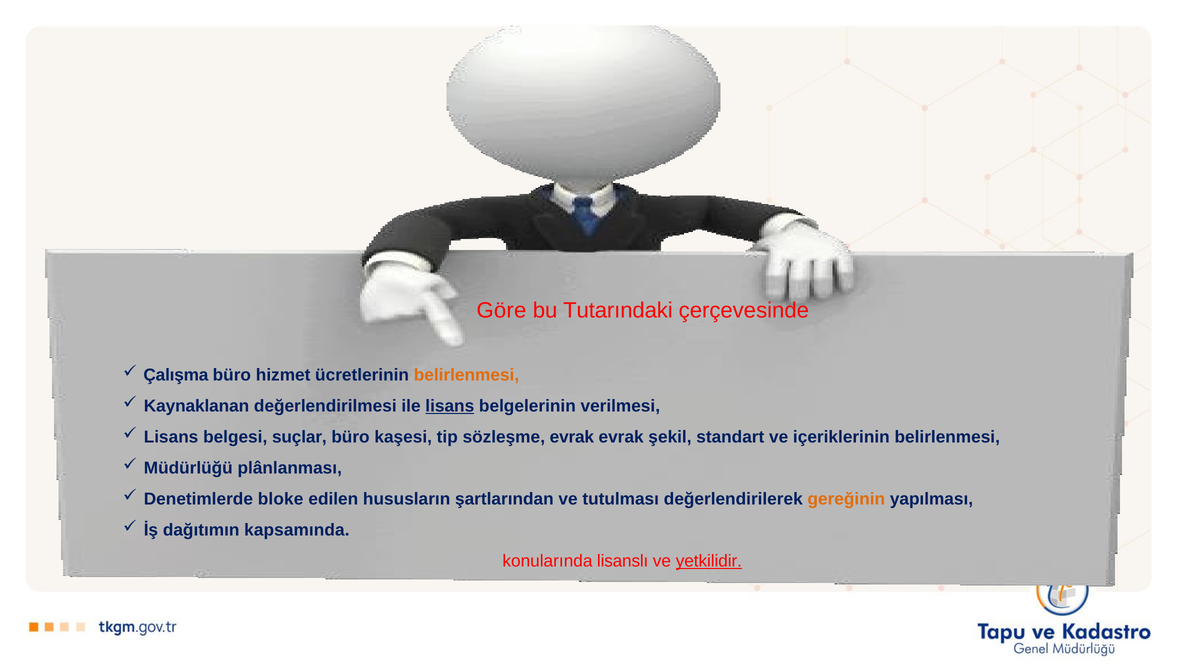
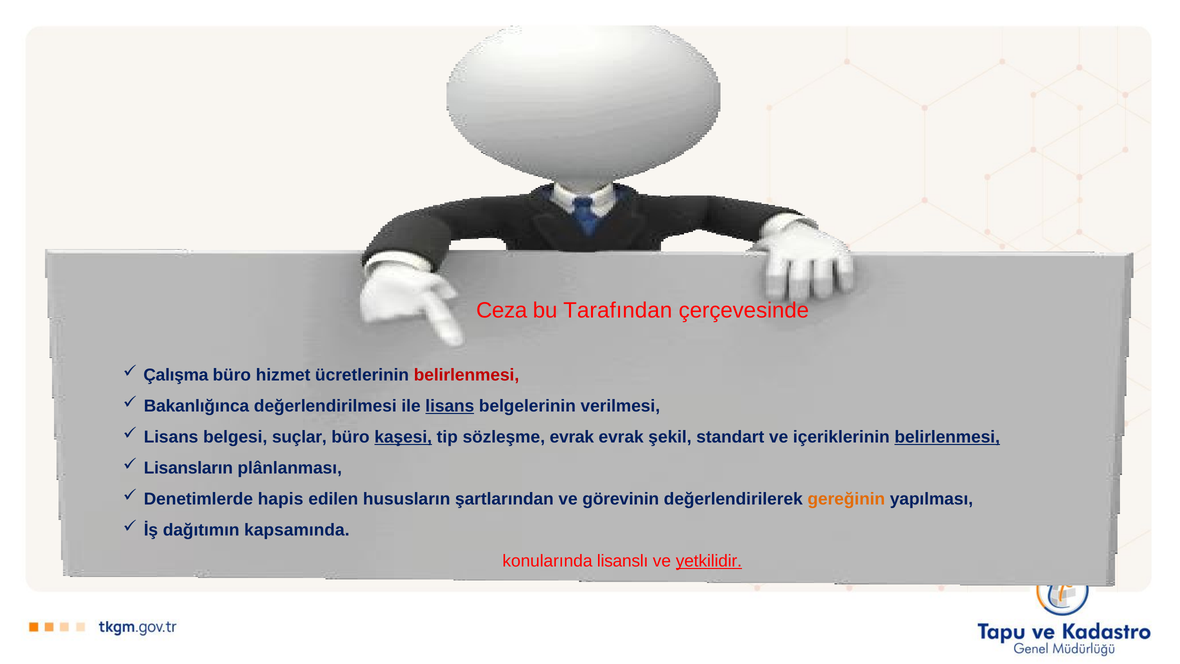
Göre: Göre -> Ceza
Tutarındaki: Tutarındaki -> Tarafından
belirlenmesi at (466, 375) colour: orange -> red
Kaynaklanan: Kaynaklanan -> Bakanlığınca
kaşesi underline: none -> present
belirlenmesi at (947, 437) underline: none -> present
Müdürlüğü: Müdürlüğü -> Lisansların
bloke: bloke -> hapis
tutulması: tutulması -> görevinin
